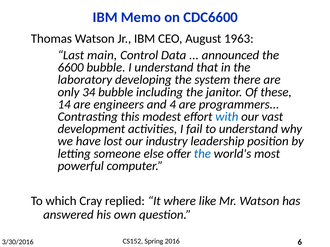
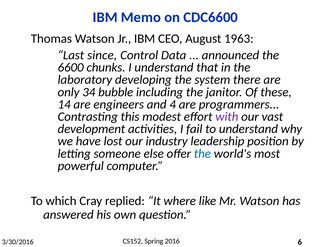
main: main -> since
6600 bubble: bubble -> chunks
with colour: blue -> purple
